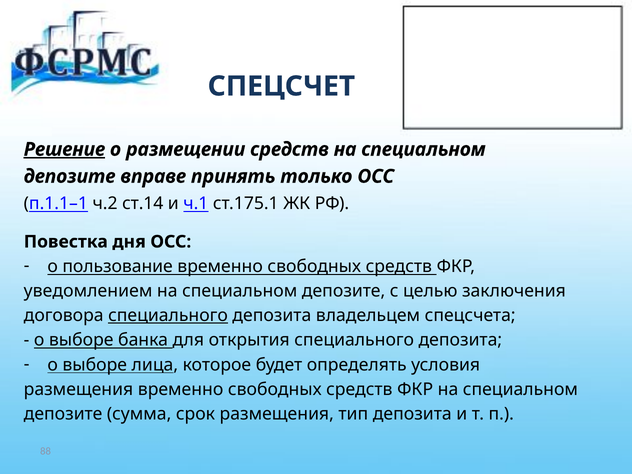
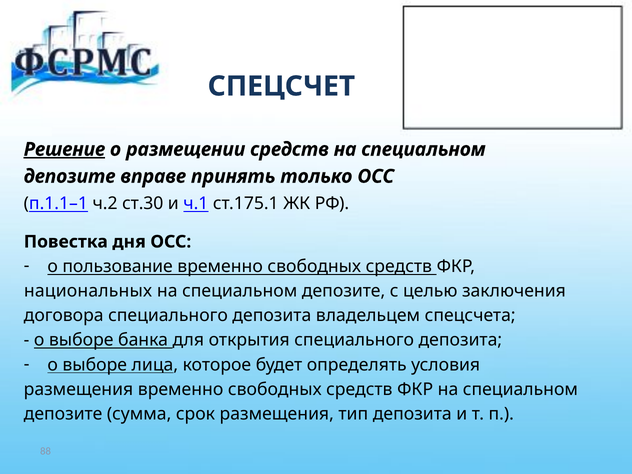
ст.14: ст.14 -> ст.30
уведомлением: уведомлением -> национальных
специального at (168, 316) underline: present -> none
